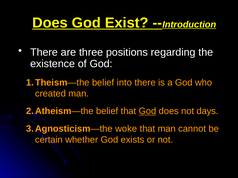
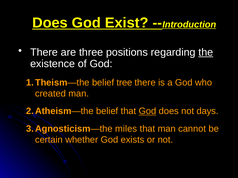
the underline: none -> present
into: into -> tree
woke: woke -> miles
